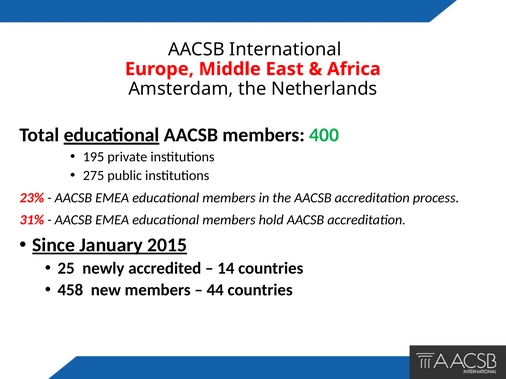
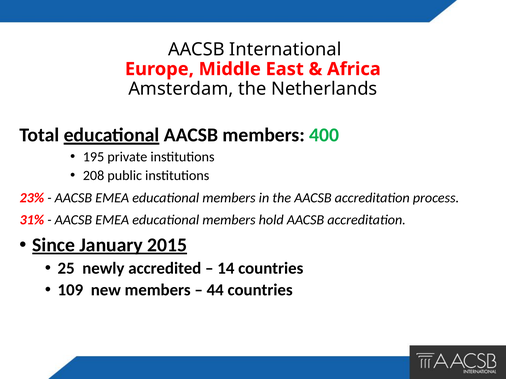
275: 275 -> 208
458: 458 -> 109
